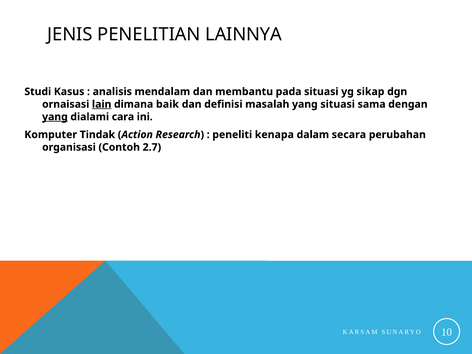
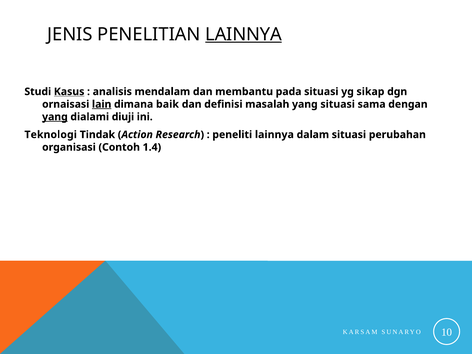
LAINNYA at (244, 34) underline: none -> present
Kasus underline: none -> present
cara: cara -> diuji
Komputer: Komputer -> Teknologi
peneliti kenapa: kenapa -> lainnya
dalam secara: secara -> situasi
2.7: 2.7 -> 1.4
